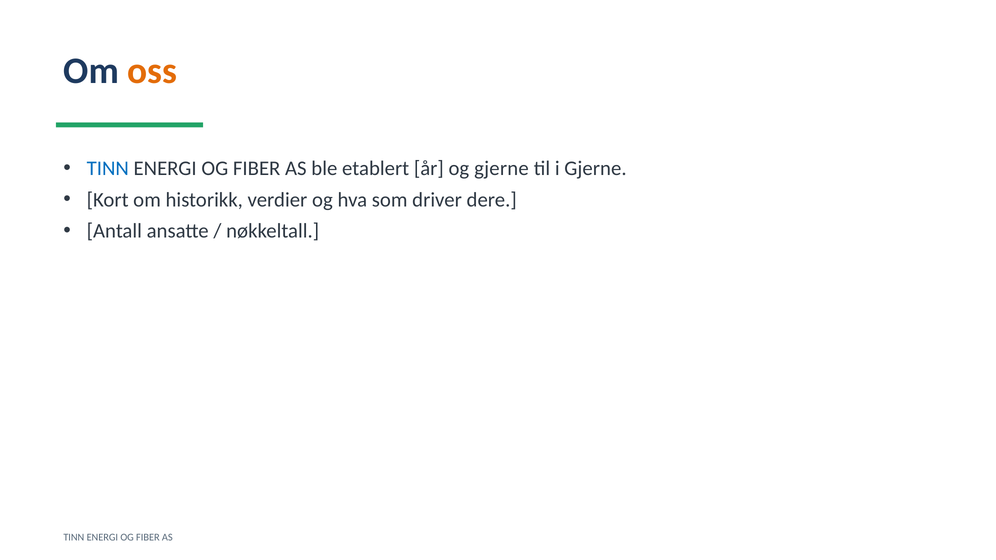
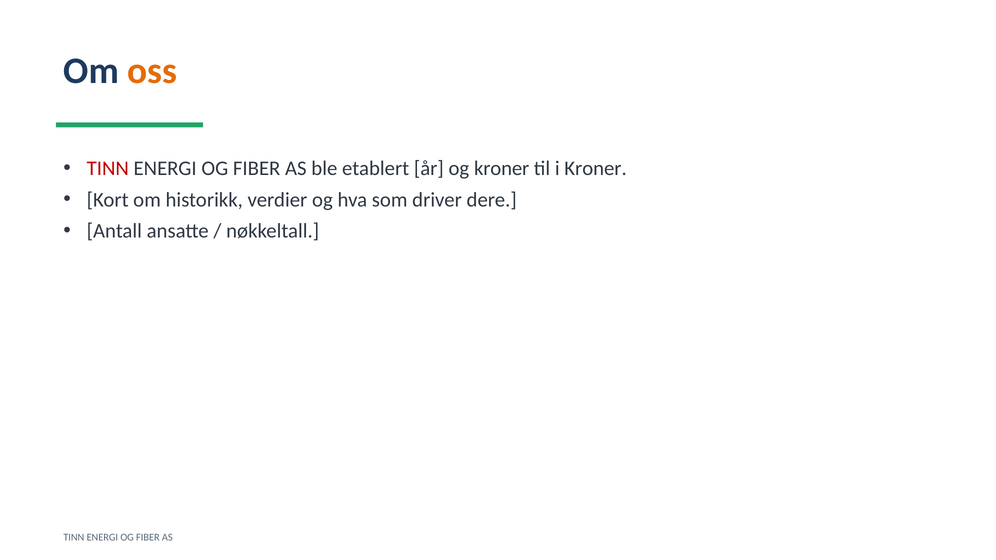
TINN at (108, 169) colour: blue -> red
og gjerne: gjerne -> kroner
i Gjerne: Gjerne -> Kroner
